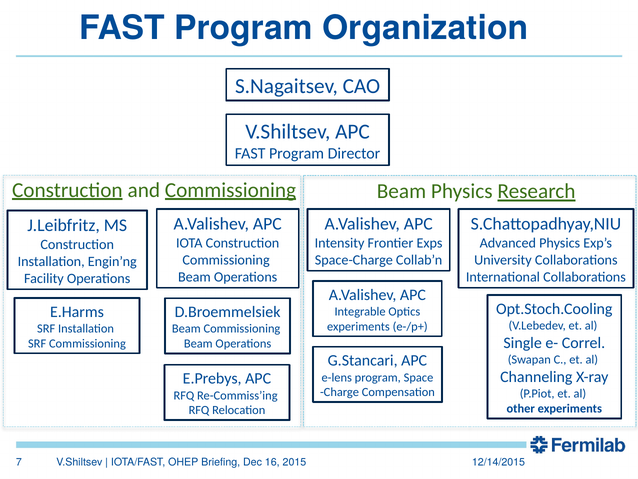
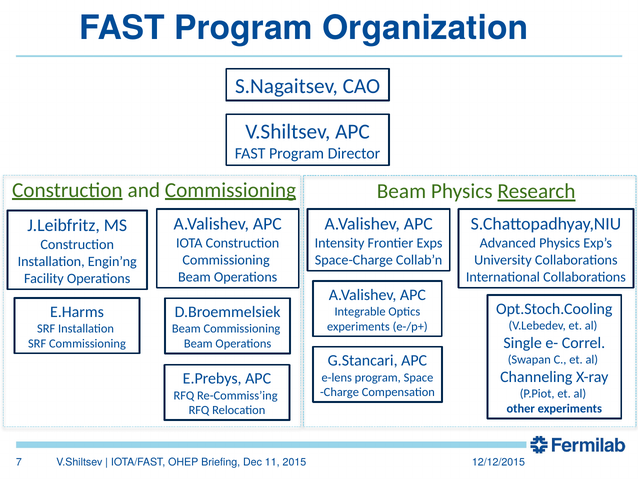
16: 16 -> 11
12/14/2015: 12/14/2015 -> 12/12/2015
